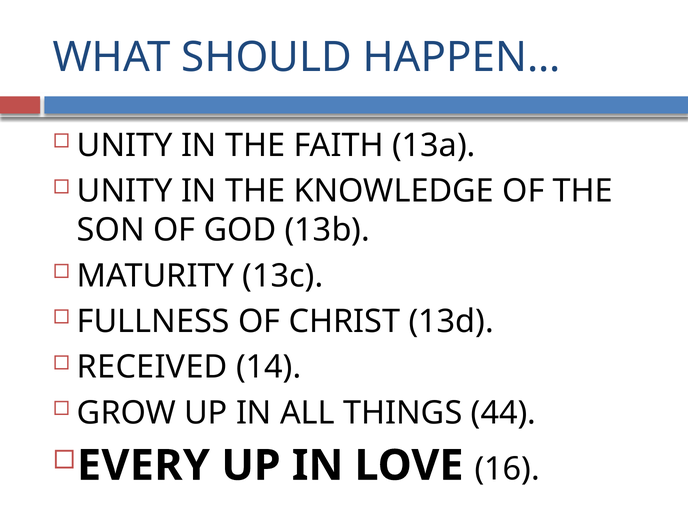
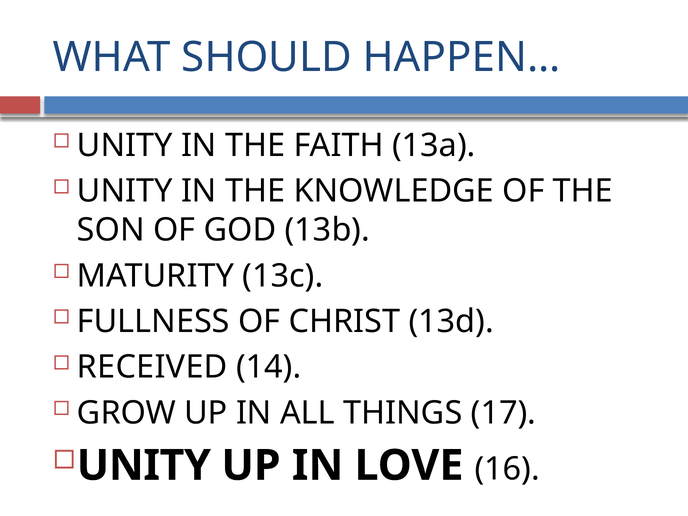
44: 44 -> 17
EVERY at (143, 466): EVERY -> UNITY
